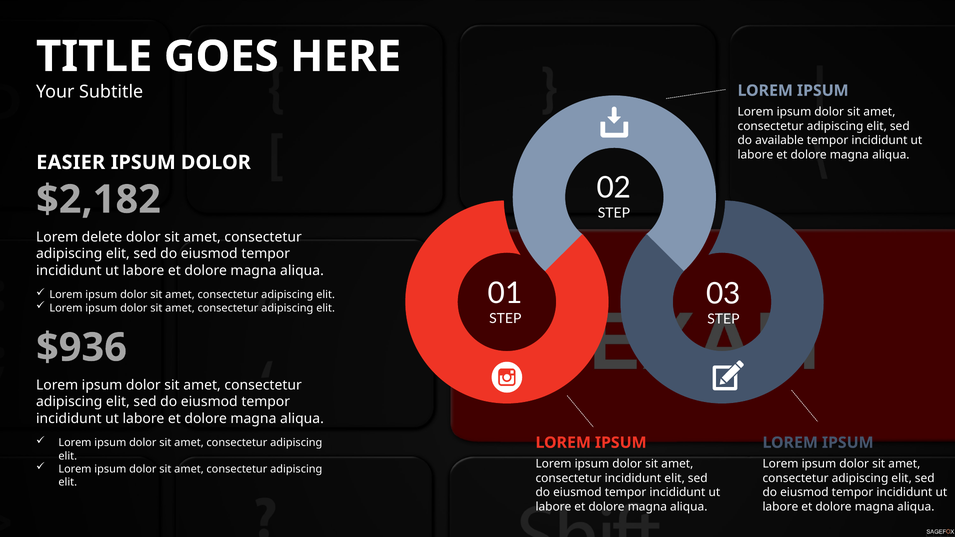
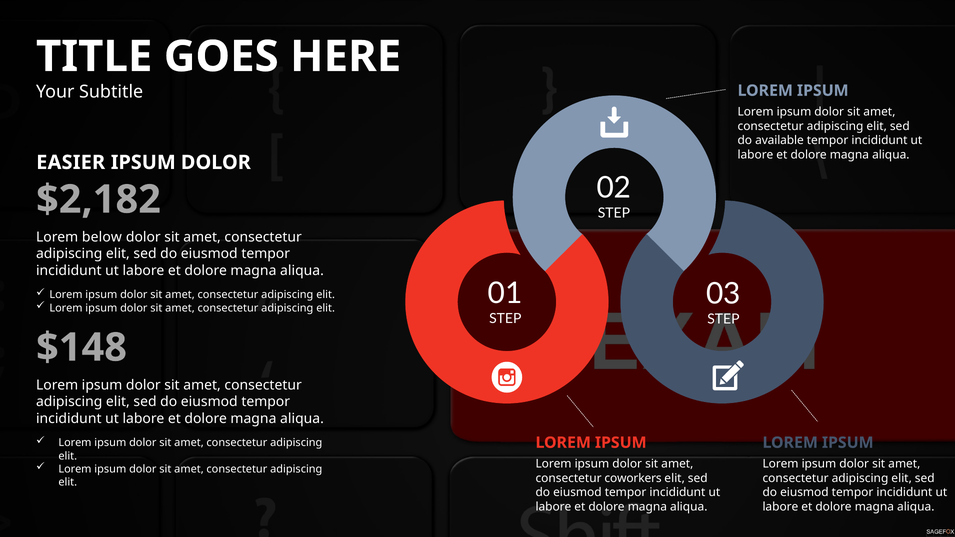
delete: delete -> below
$936: $936 -> $148
consectetur incididunt: incididunt -> coworkers
